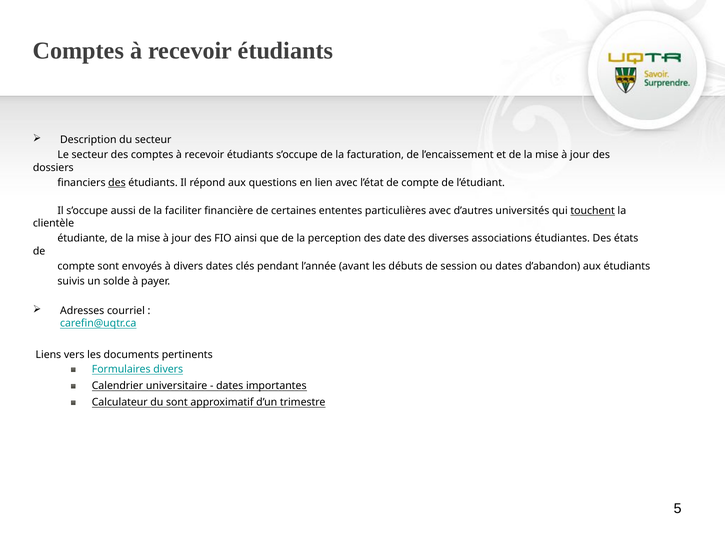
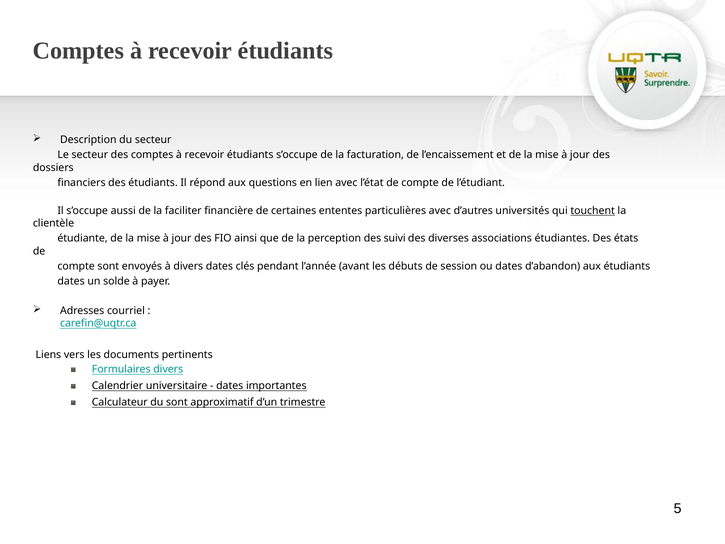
des at (117, 183) underline: present -> none
date: date -> suivi
suivis at (71, 281): suivis -> dates
